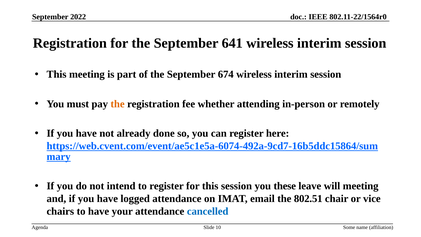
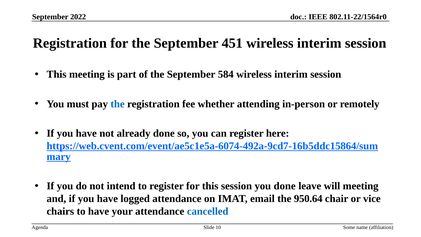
641: 641 -> 451
674: 674 -> 584
the at (118, 104) colour: orange -> blue
you these: these -> done
802.51: 802.51 -> 950.64
